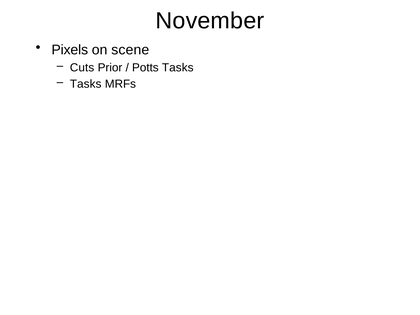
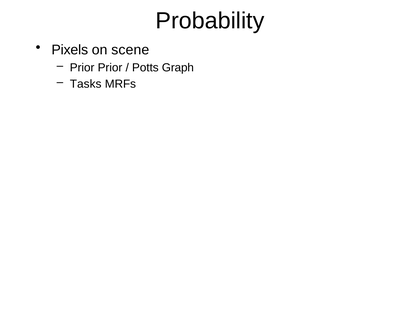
November: November -> Probability
Cuts at (82, 68): Cuts -> Prior
Potts Tasks: Tasks -> Graph
